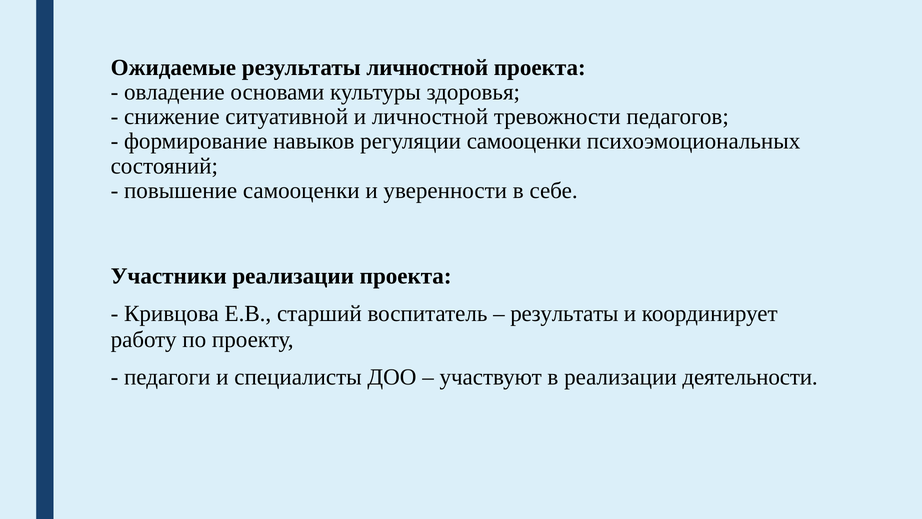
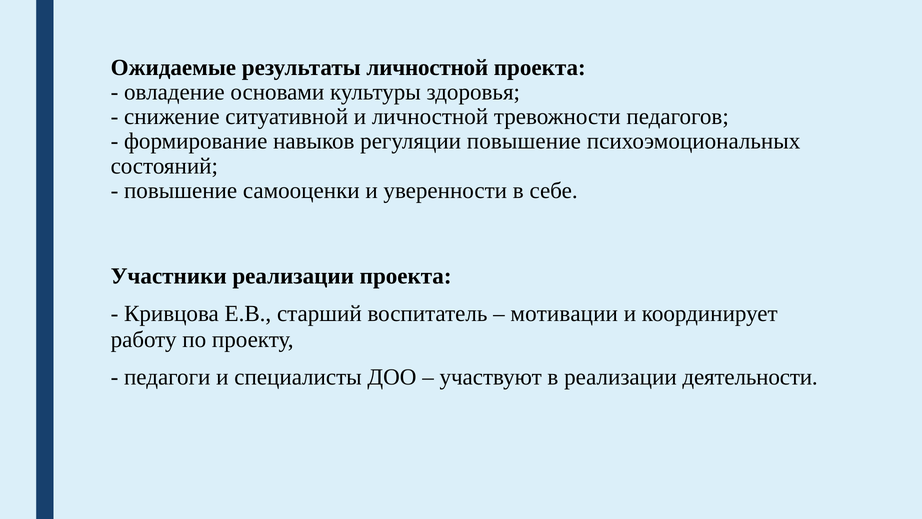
регуляции самооценки: самооценки -> повышение
результаты at (564, 313): результаты -> мотивации
